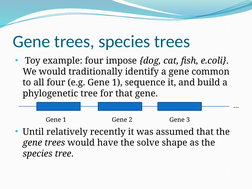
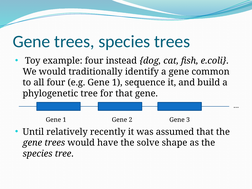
impose: impose -> instead
